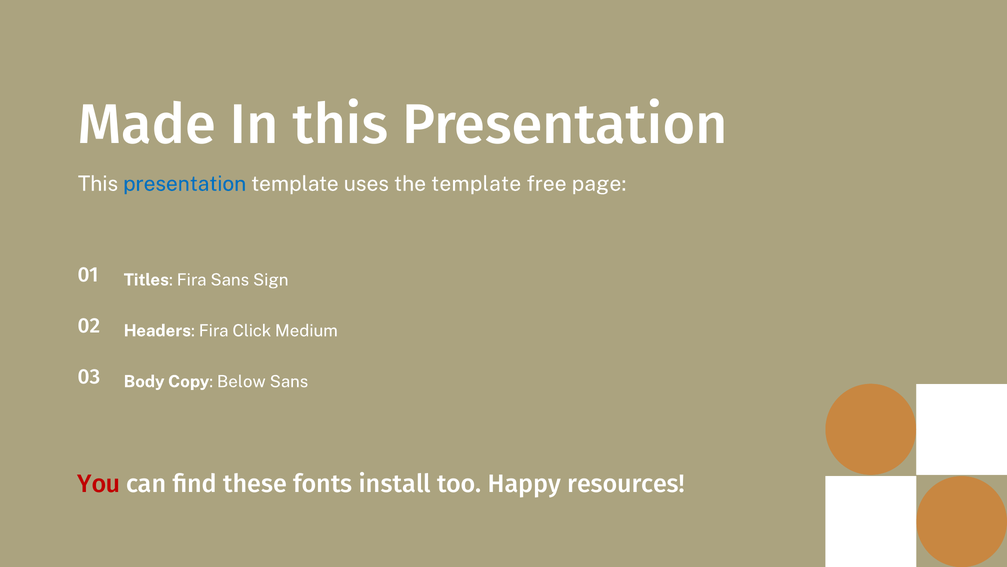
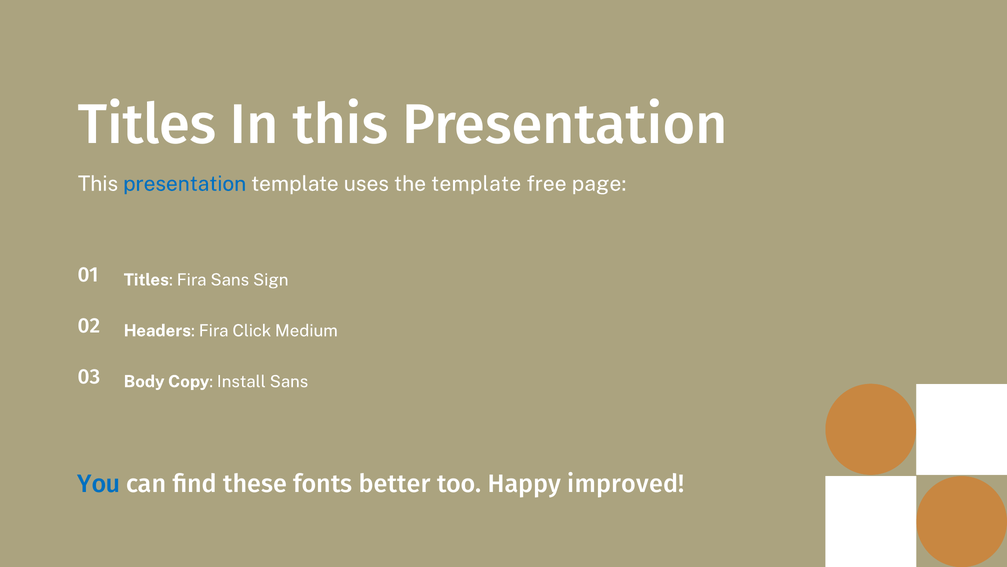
Made at (147, 124): Made -> Titles
Below: Below -> Install
You colour: red -> blue
install: install -> better
resources: resources -> improved
